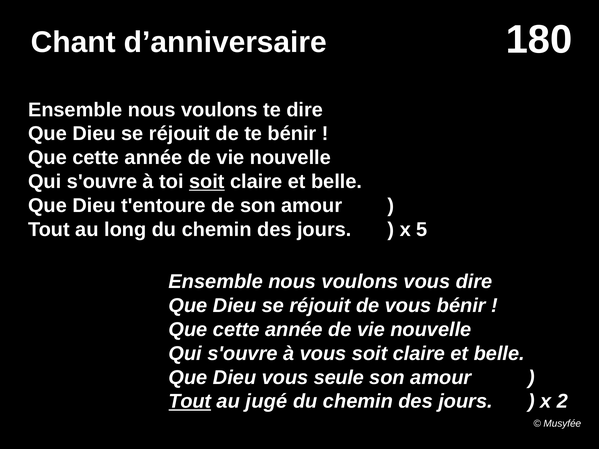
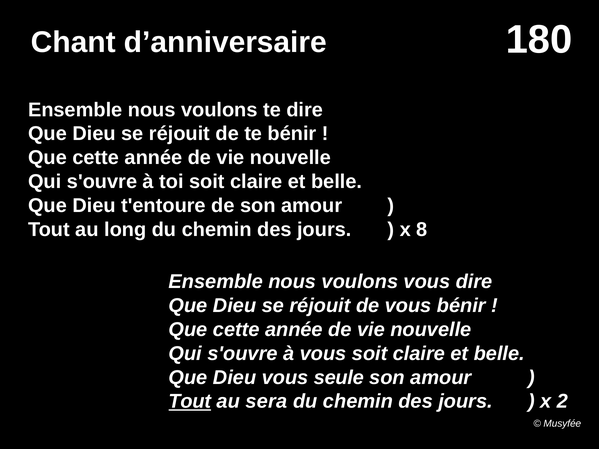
soit at (207, 182) underline: present -> none
5: 5 -> 8
jugé: jugé -> sera
